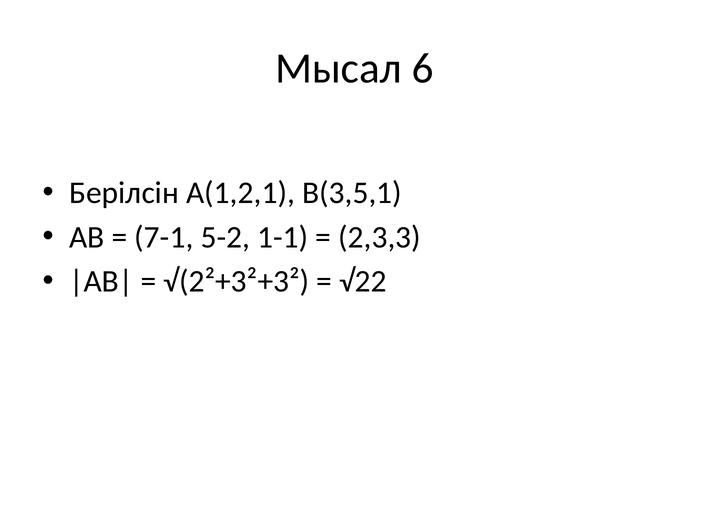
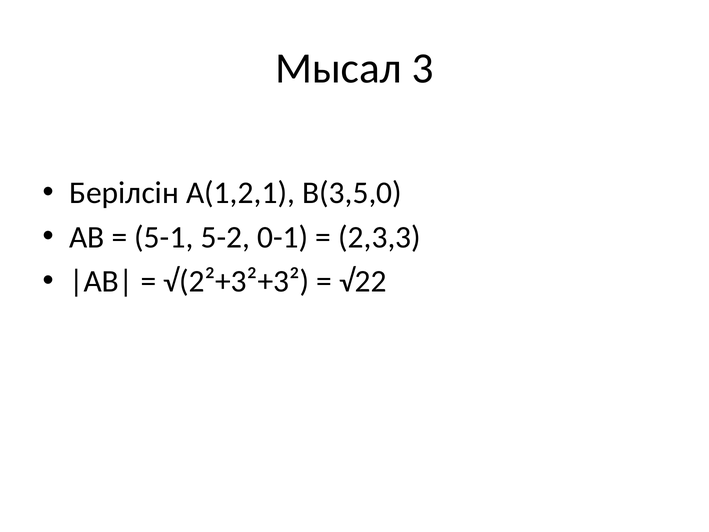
6: 6 -> 3
B(3,5,1: B(3,5,1 -> B(3,5,0
7-1: 7-1 -> 5-1
1-1: 1-1 -> 0-1
